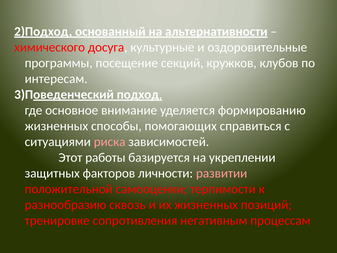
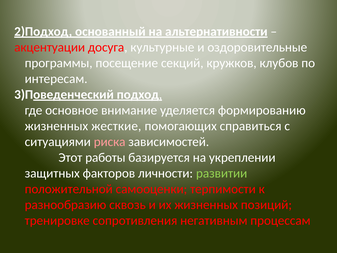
химического: химического -> акцентуации
способы: способы -> жесткие
развитии colour: pink -> light green
